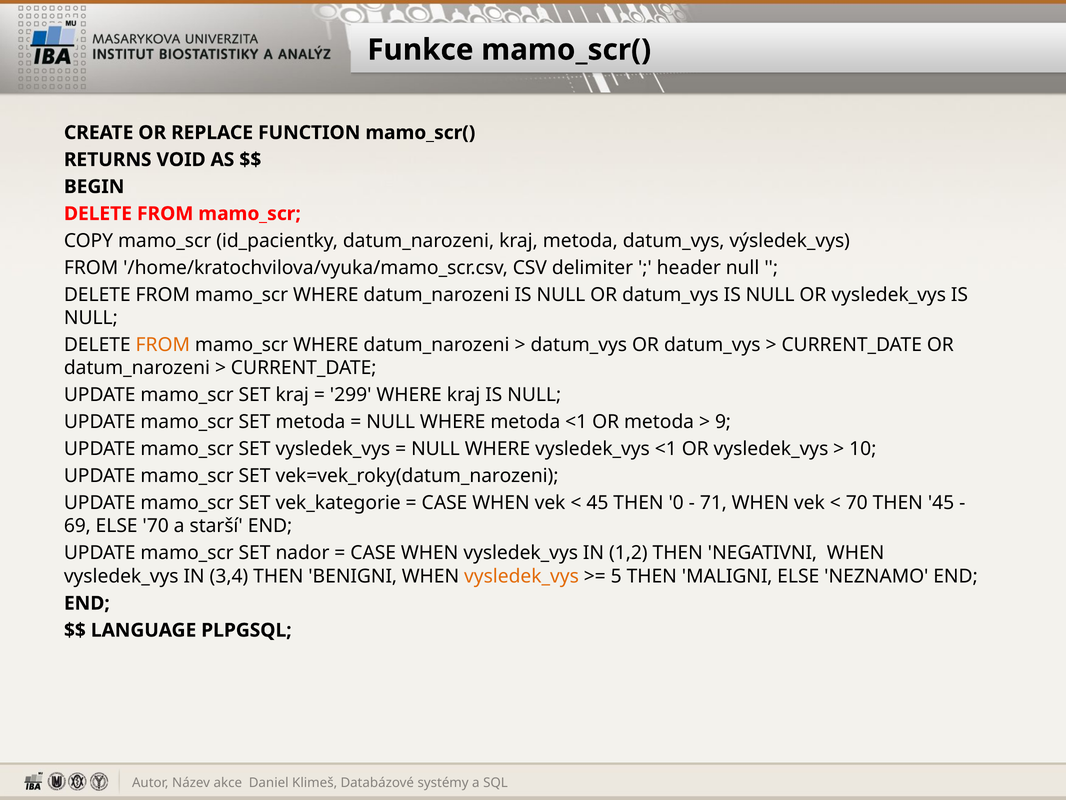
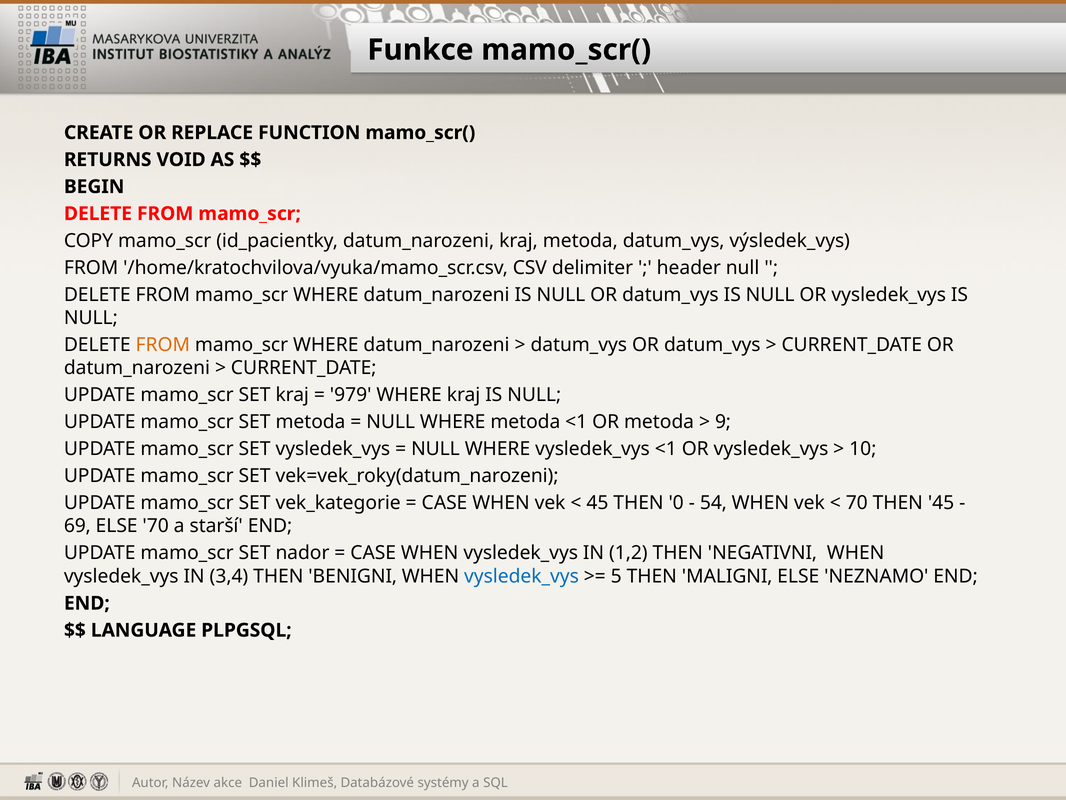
299: 299 -> 979
71‚: 71‚ -> 54‚
vysledek_vys at (521, 576) colour: orange -> blue
